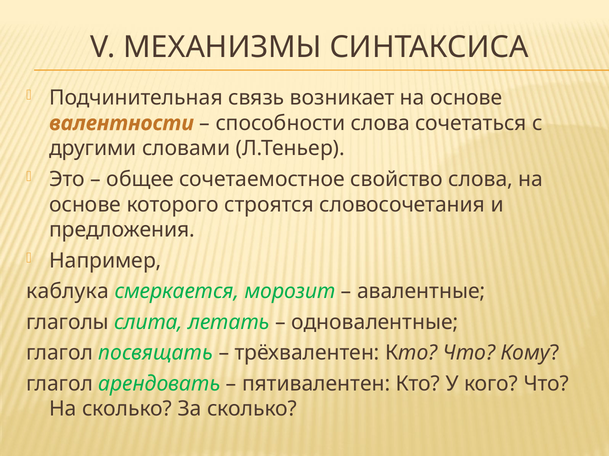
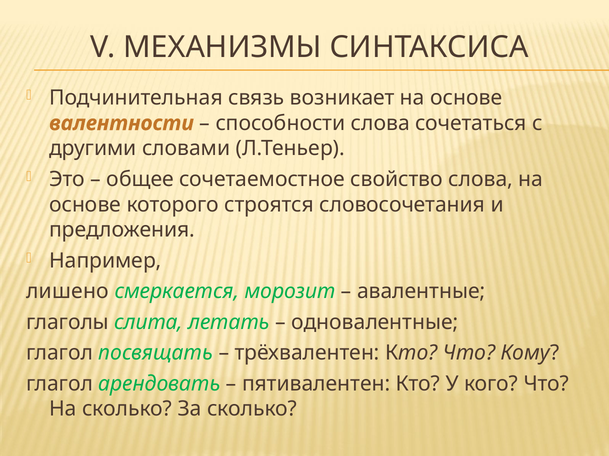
каблука: каблука -> лишено
